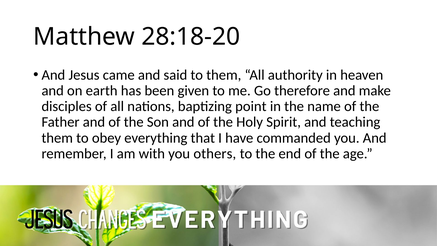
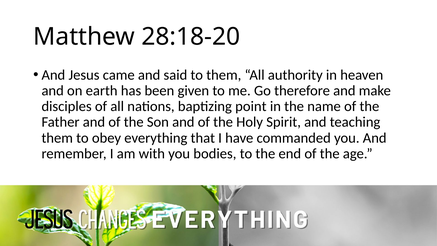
others: others -> bodies
